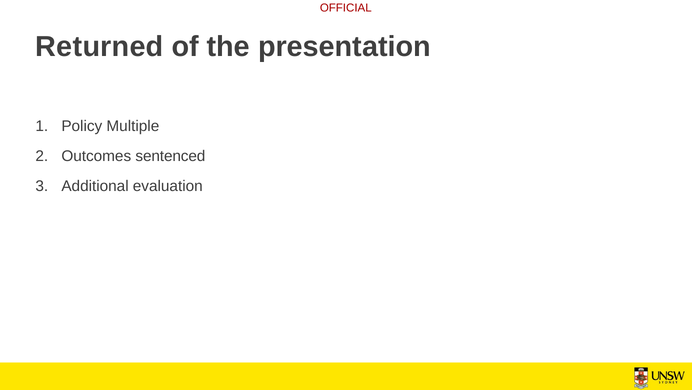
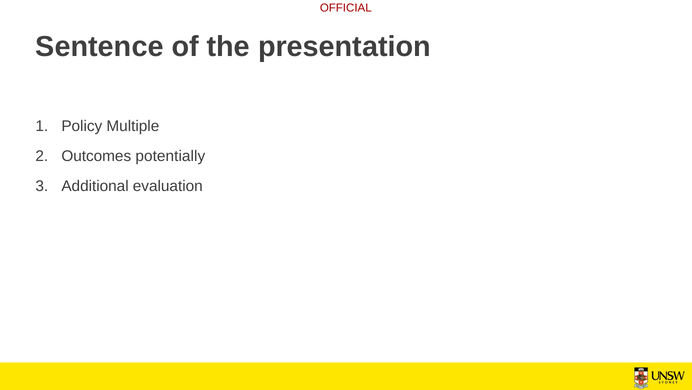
Returned: Returned -> Sentence
sentenced: sentenced -> potentially
